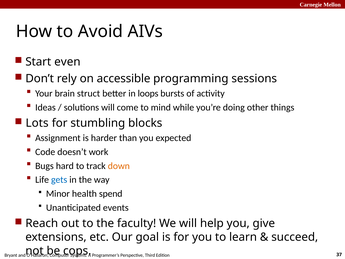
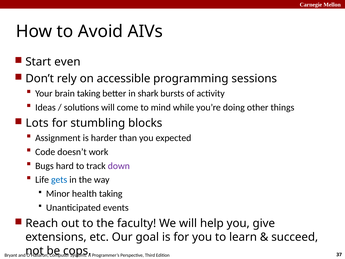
brain struct: struct -> taking
loops: loops -> shark
down colour: orange -> purple
health spend: spend -> taking
